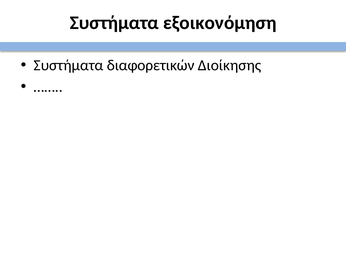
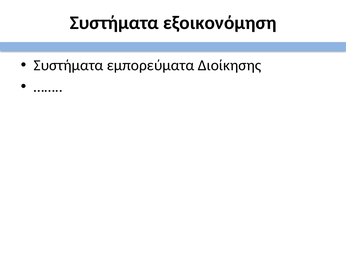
διαφορετικών: διαφορετικών -> εμπορεύματα
